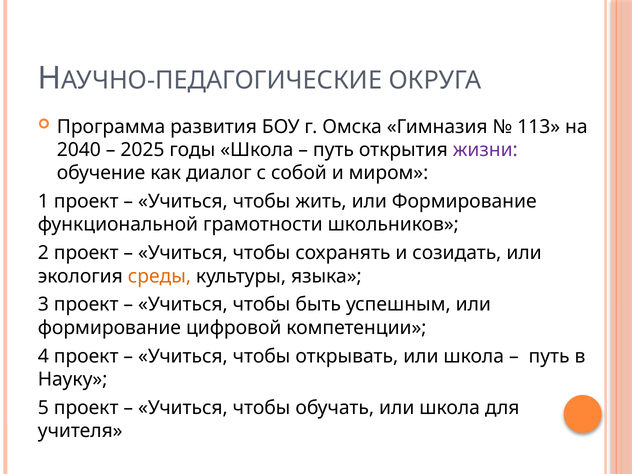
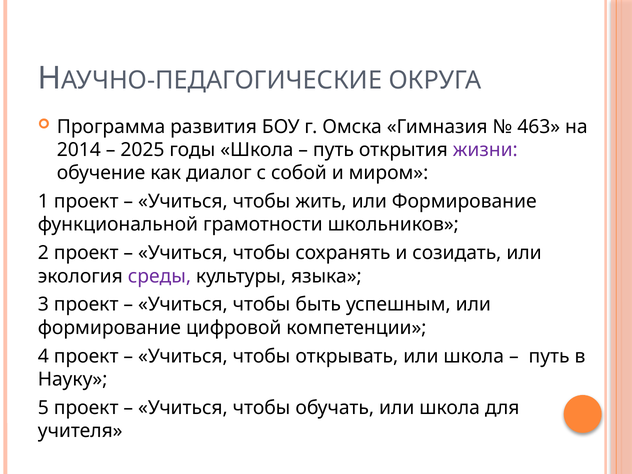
113: 113 -> 463
2040: 2040 -> 2014
среды colour: orange -> purple
